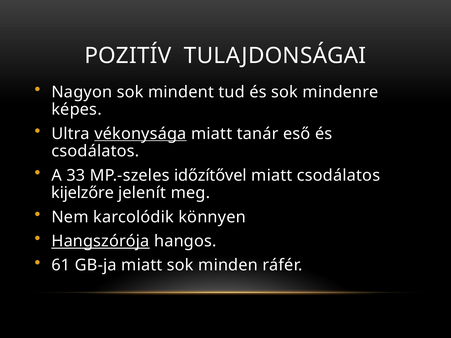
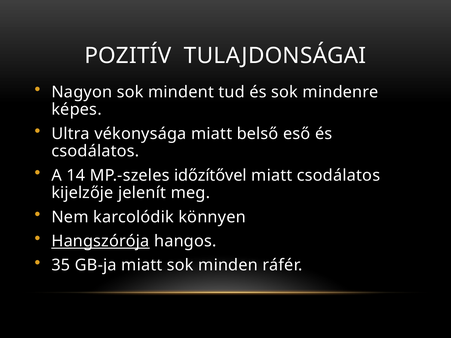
vékonysága underline: present -> none
tanár: tanár -> belső
33: 33 -> 14
kijelzőre: kijelzőre -> kijelzője
61: 61 -> 35
